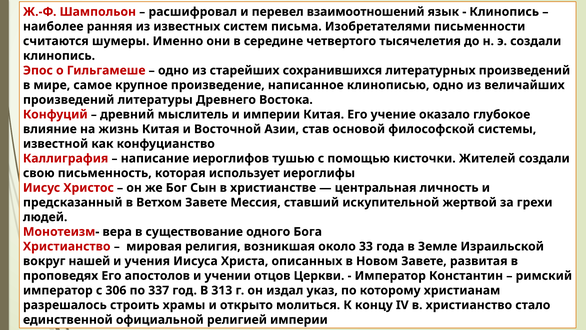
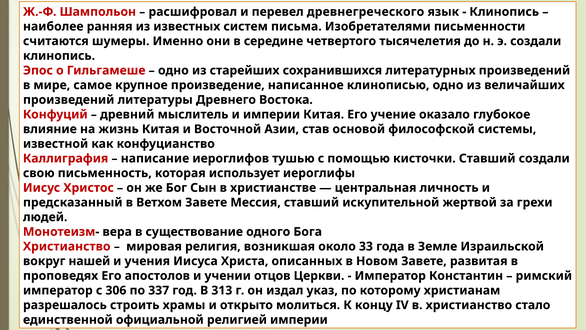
взаимоотношений: взаимоотношений -> древнегреческого
кисточки Жителей: Жителей -> Ставший
